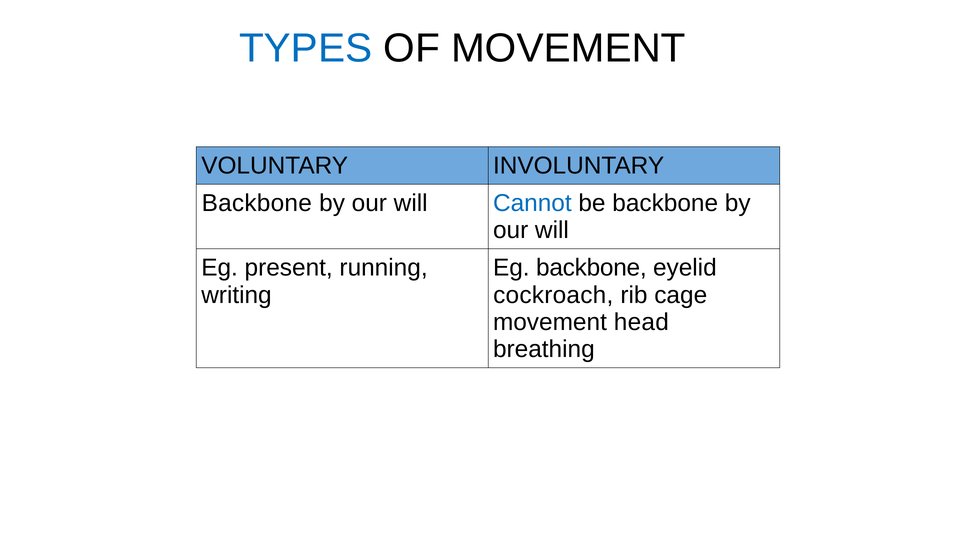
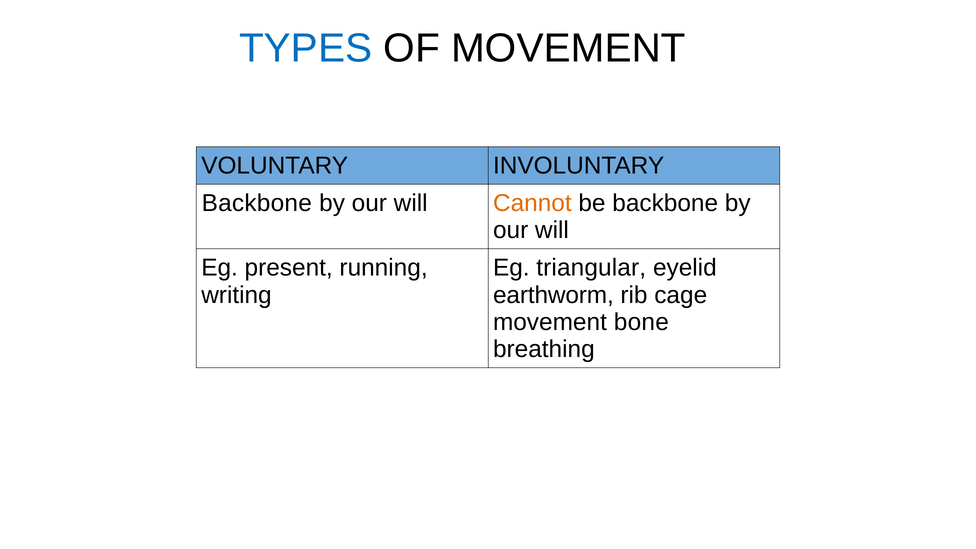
Cannot colour: blue -> orange
Eg backbone: backbone -> triangular
cockroach: cockroach -> earthworm
head: head -> bone
